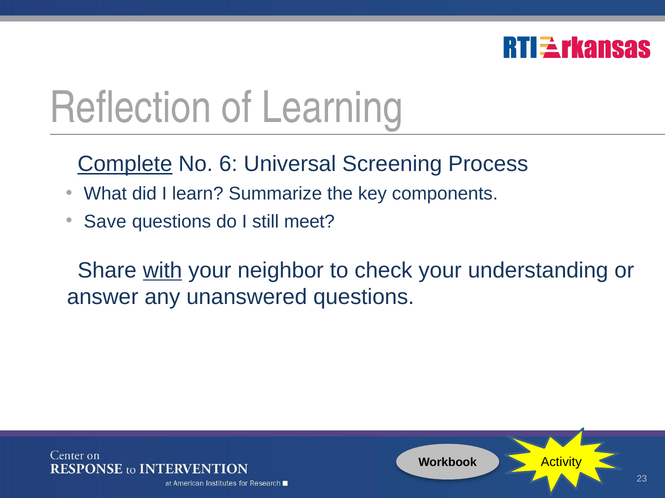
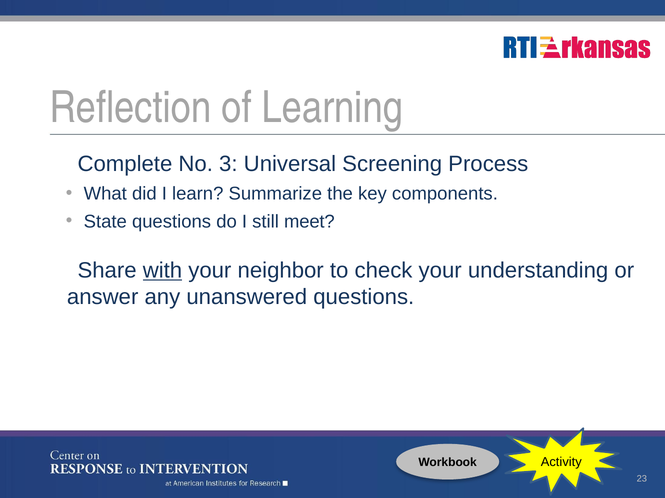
Complete underline: present -> none
6: 6 -> 3
Save: Save -> State
